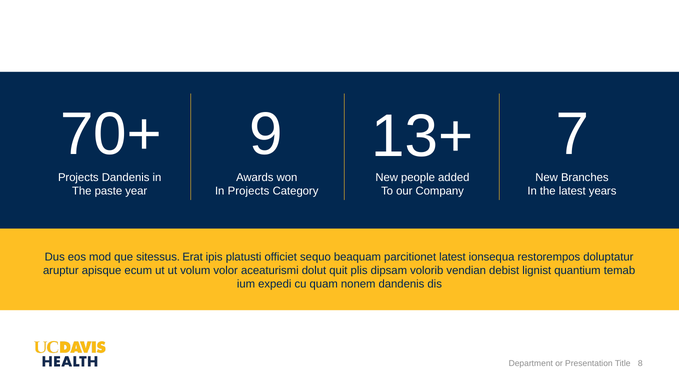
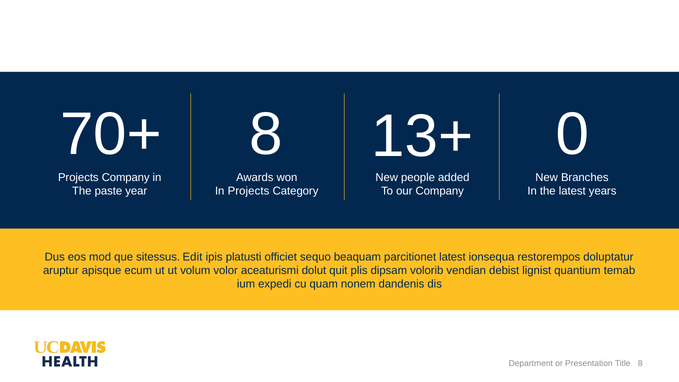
70+ 9: 9 -> 8
7: 7 -> 0
Projects Dandenis: Dandenis -> Company
Erat: Erat -> Edit
